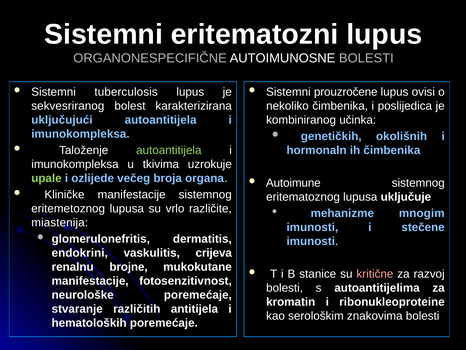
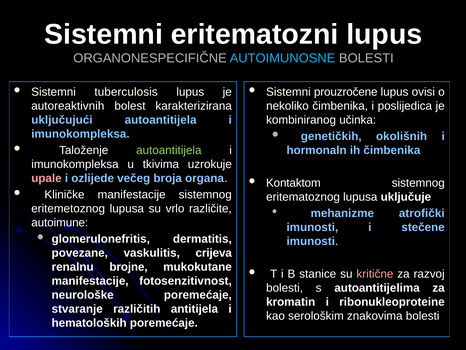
AUTOIMUNOSNE colour: white -> light blue
sekvesriranog: sekvesriranog -> autoreaktivnih
upale colour: light green -> pink
Autoimune: Autoimune -> Kontaktom
mnogim: mnogim -> atrofički
miastenija: miastenija -> autoimune
endokrini: endokrini -> povezane
